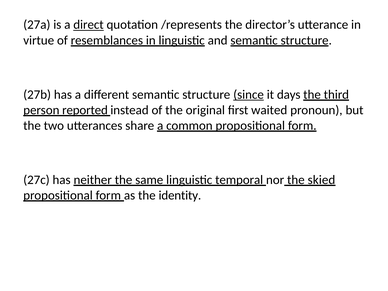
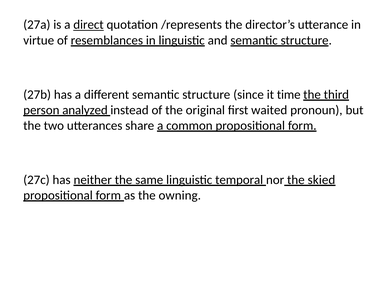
since underline: present -> none
days: days -> time
reported: reported -> analyzed
identity: identity -> owning
